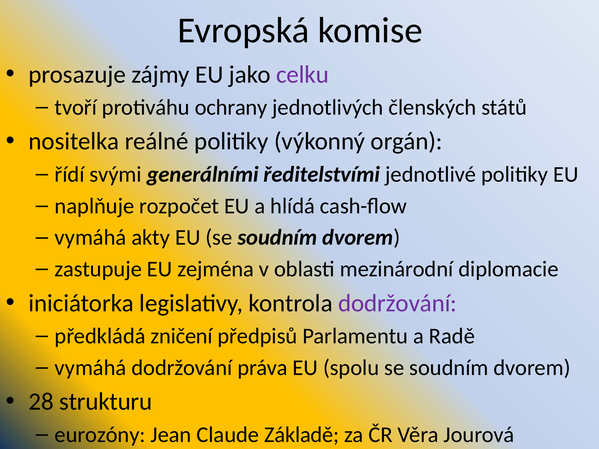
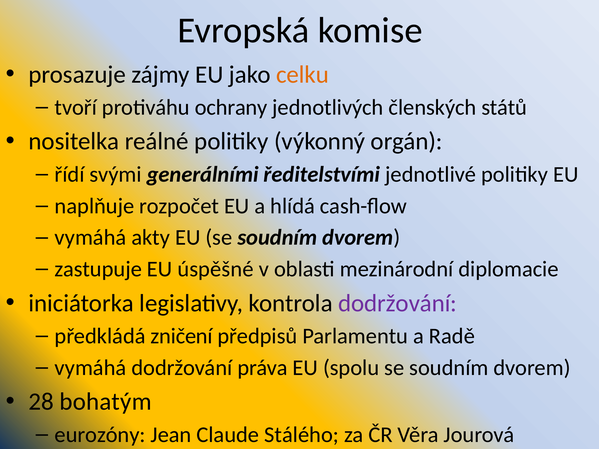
celku colour: purple -> orange
zejména: zejména -> úspěšné
strukturu: strukturu -> bohatým
Základě: Základě -> Stálého
